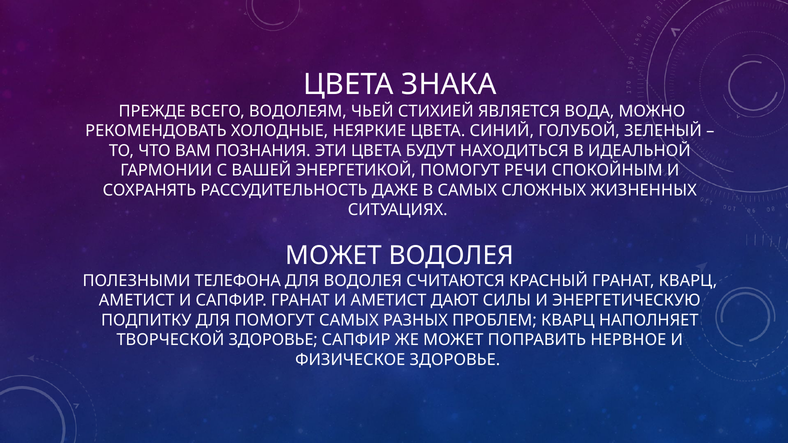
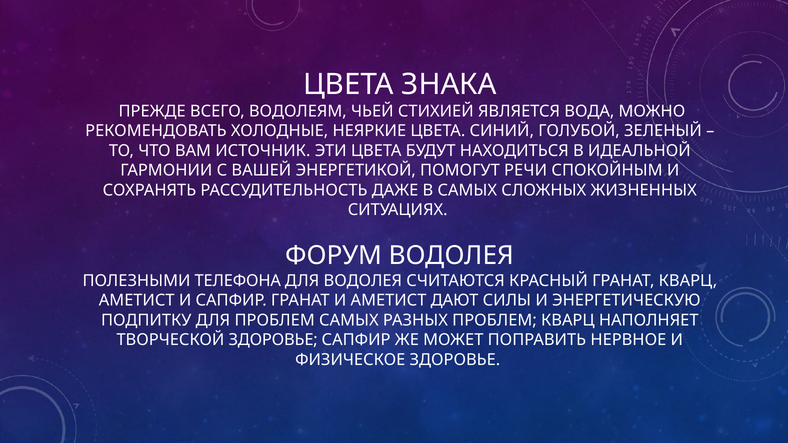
ПОЗНАНИЯ: ПОЗНАНИЯ -> ИСТОЧНИК
МОЖЕТ at (334, 256): МОЖЕТ -> ФОРУМ
ДЛЯ ПОМОГУТ: ПОМОГУТ -> ПРОБЛЕМ
